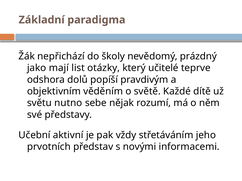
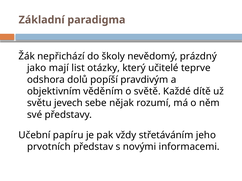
nutno: nutno -> jevech
aktivní: aktivní -> papíru
